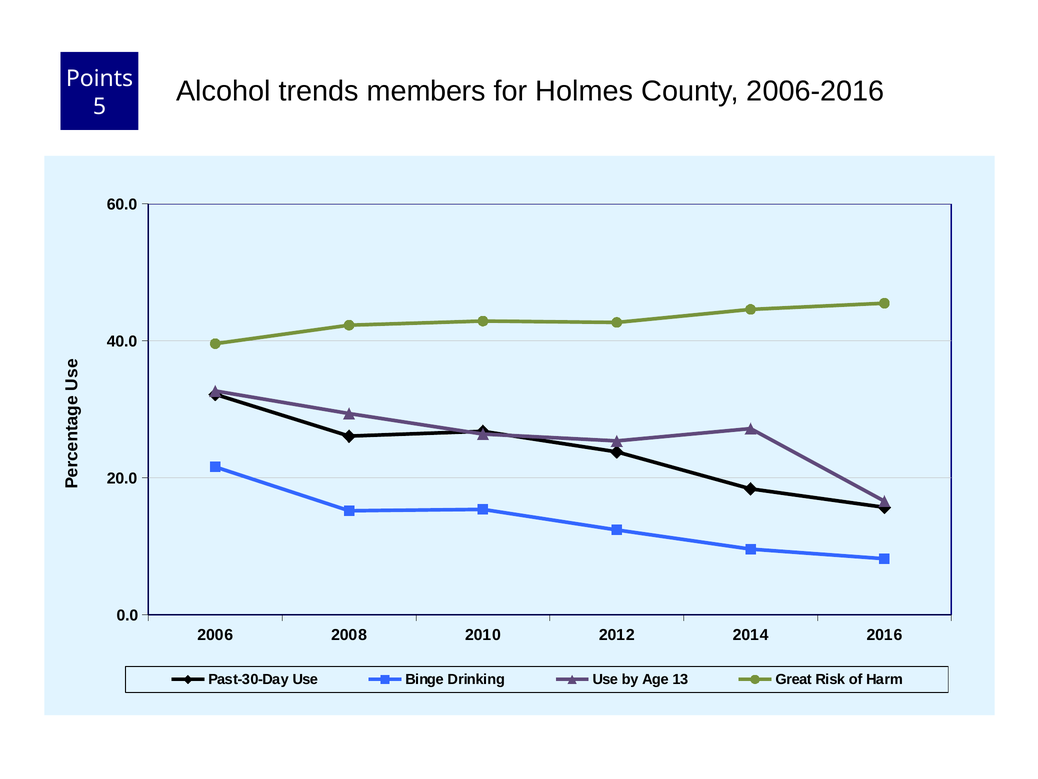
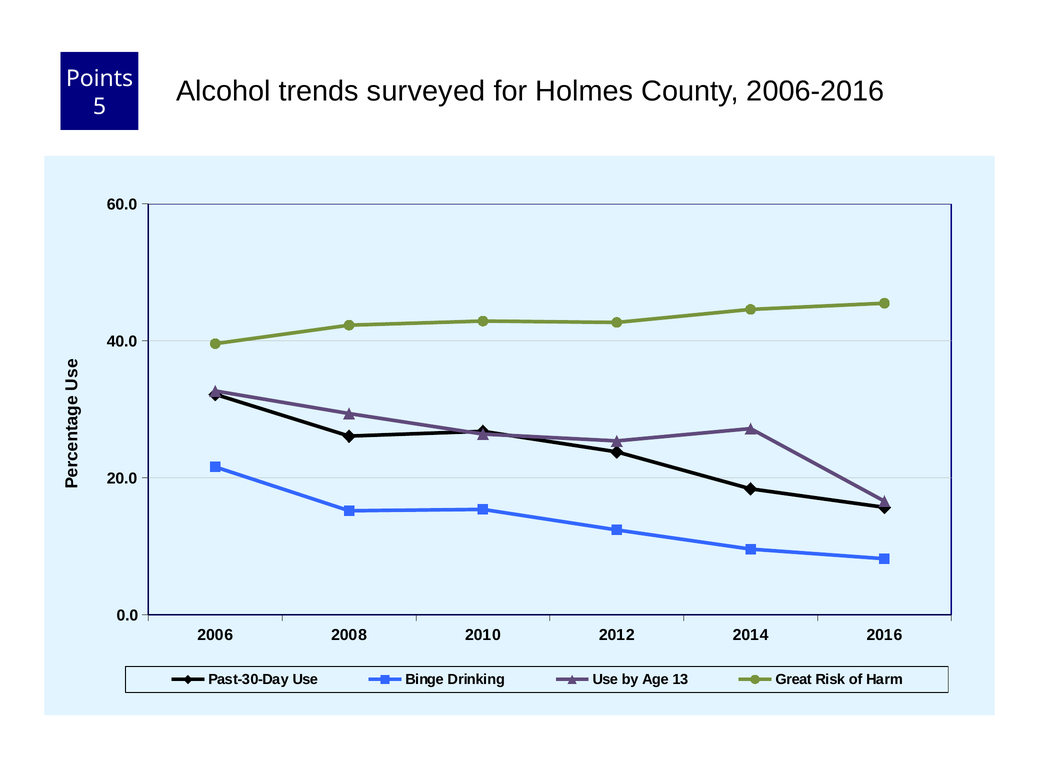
members: members -> surveyed
